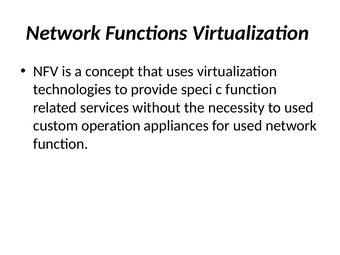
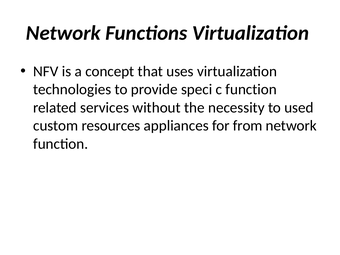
operation: operation -> resources
for used: used -> from
